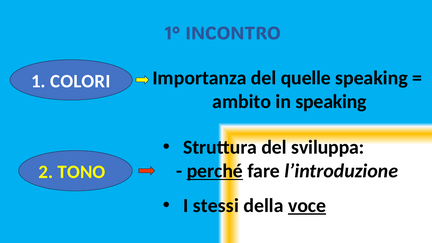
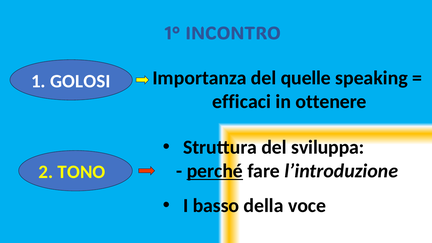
COLORI: COLORI -> GOLOSI
ambito: ambito -> efficaci
in speaking: speaking -> ottenere
stessi: stessi -> basso
voce underline: present -> none
